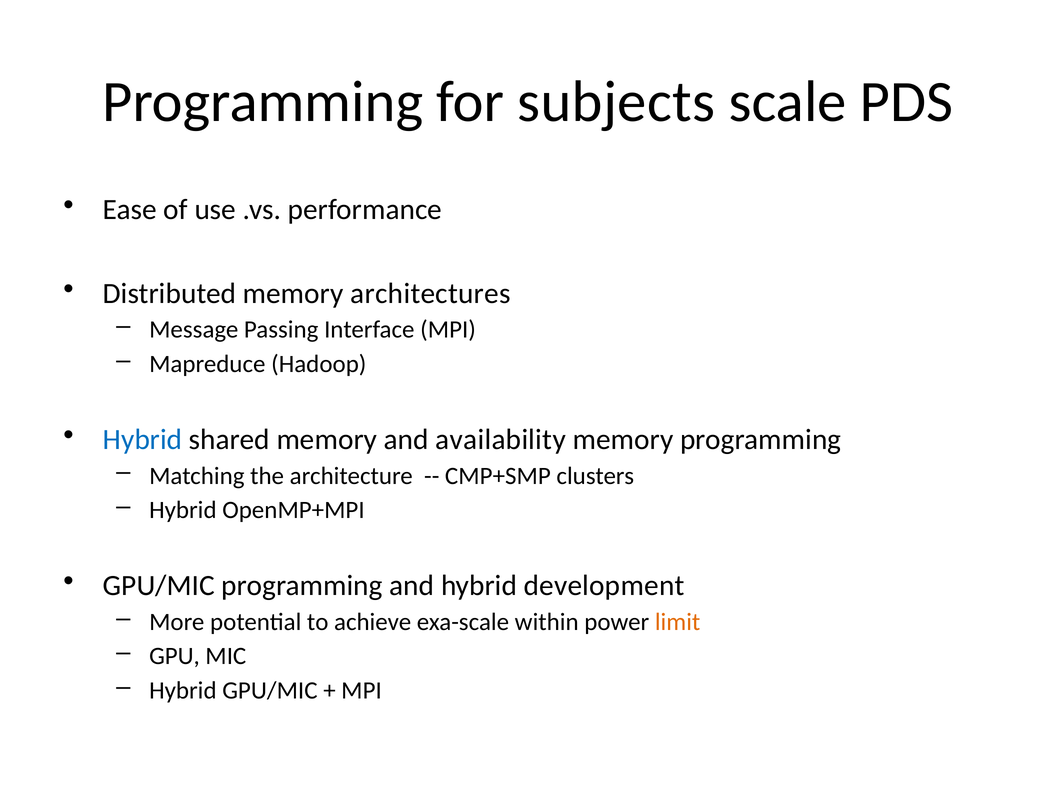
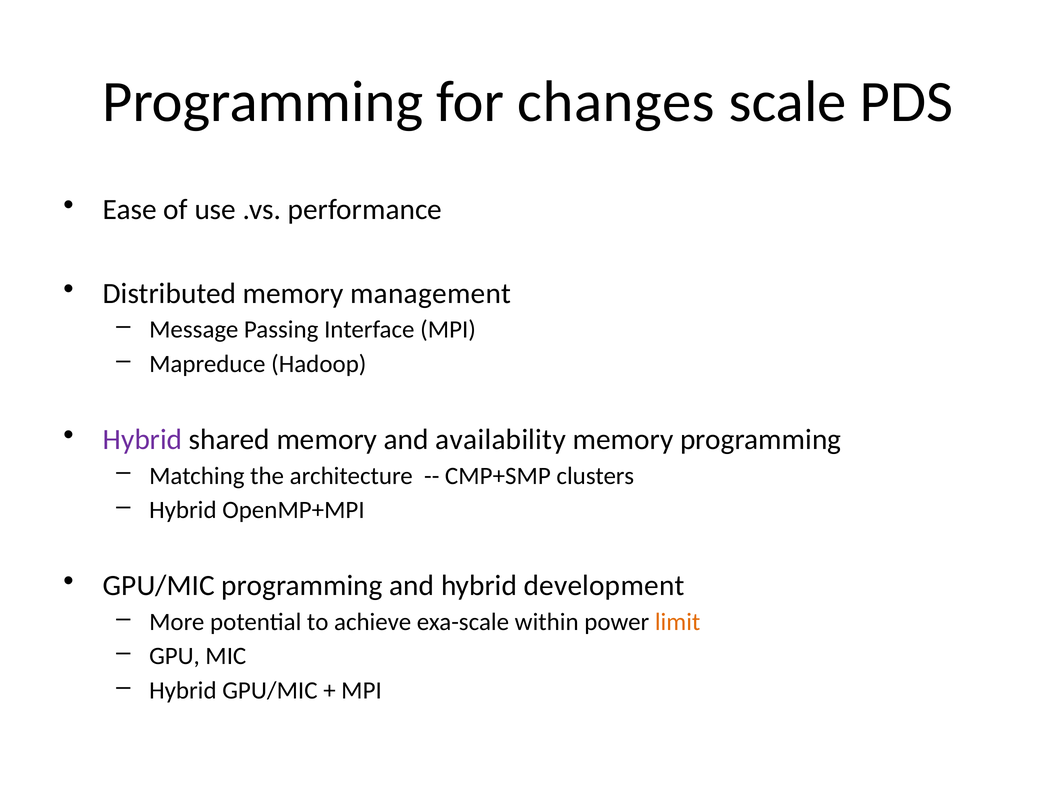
subjects: subjects -> changes
architectures: architectures -> management
Hybrid at (143, 440) colour: blue -> purple
